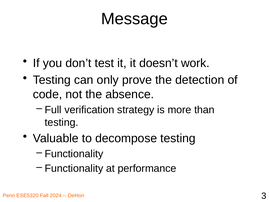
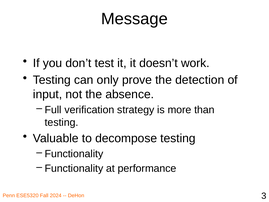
code: code -> input
